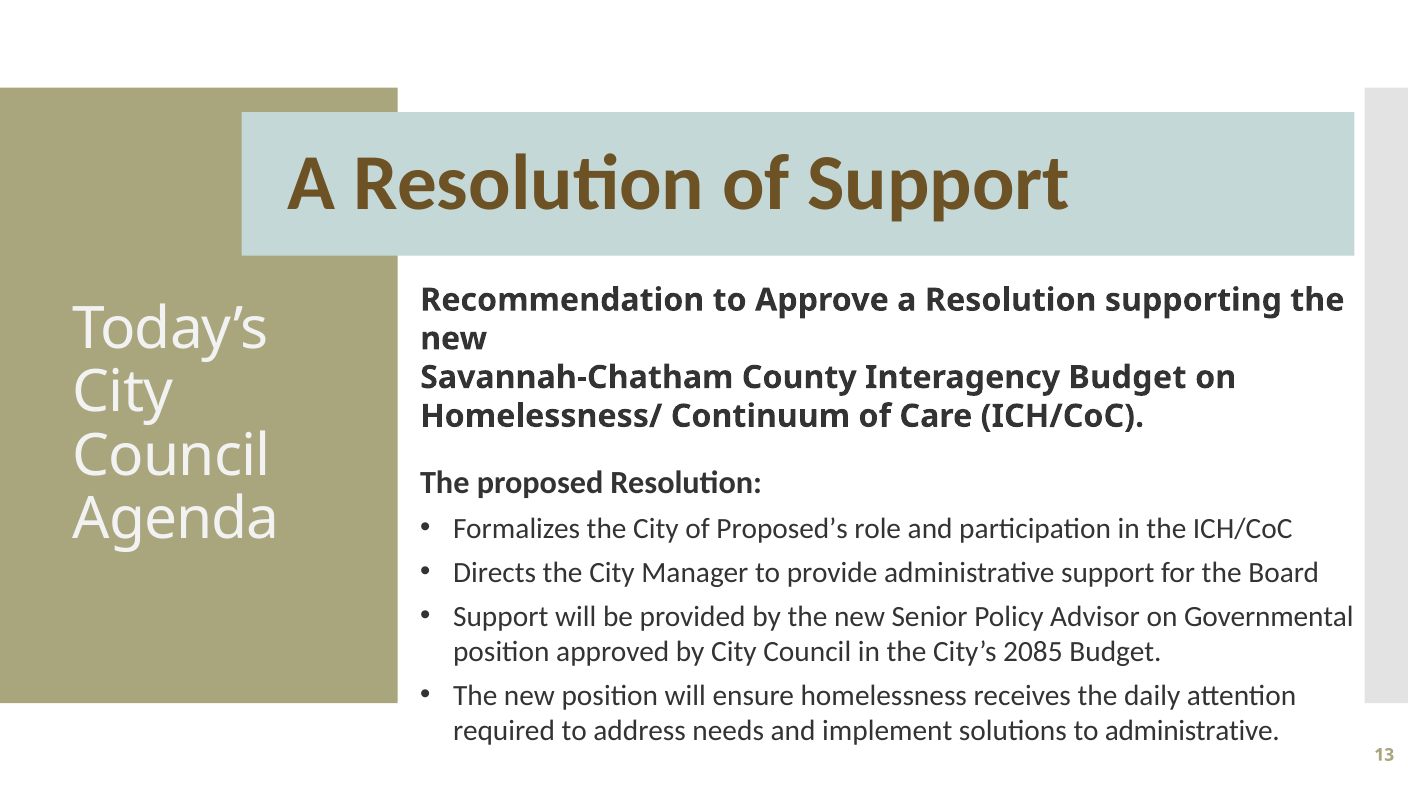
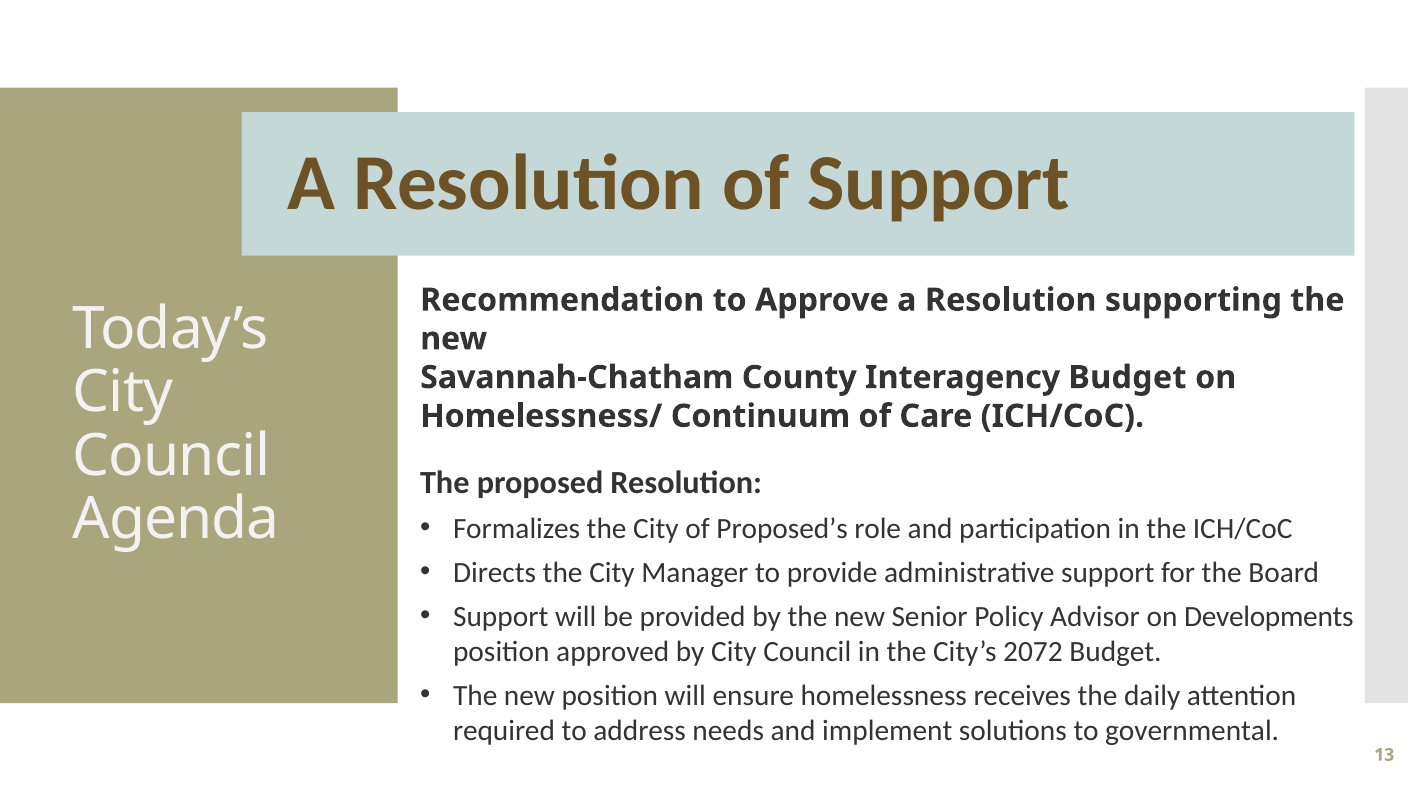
Governmental: Governmental -> Developments
2085: 2085 -> 2072
to administrative: administrative -> governmental
